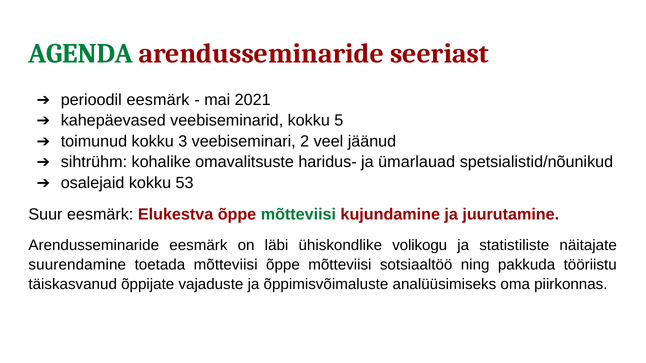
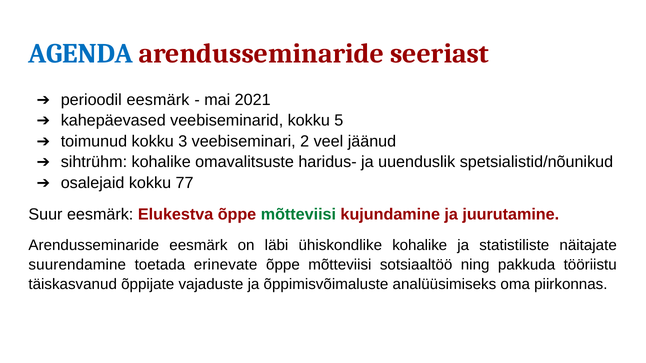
AGENDA colour: green -> blue
ümarlauad: ümarlauad -> uuenduslik
53: 53 -> 77
ühiskondlike volikogu: volikogu -> kohalike
toetada mõtteviisi: mõtteviisi -> erinevate
